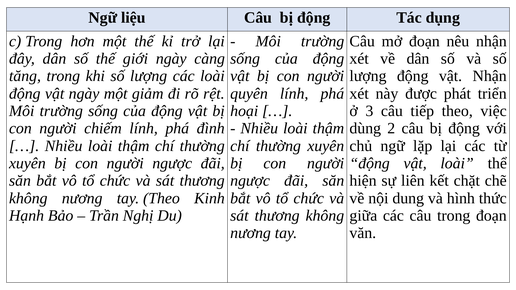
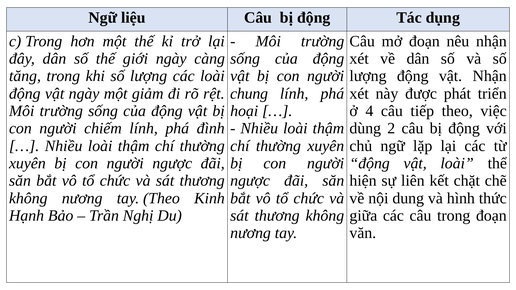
quyên: quyên -> chung
3: 3 -> 4
